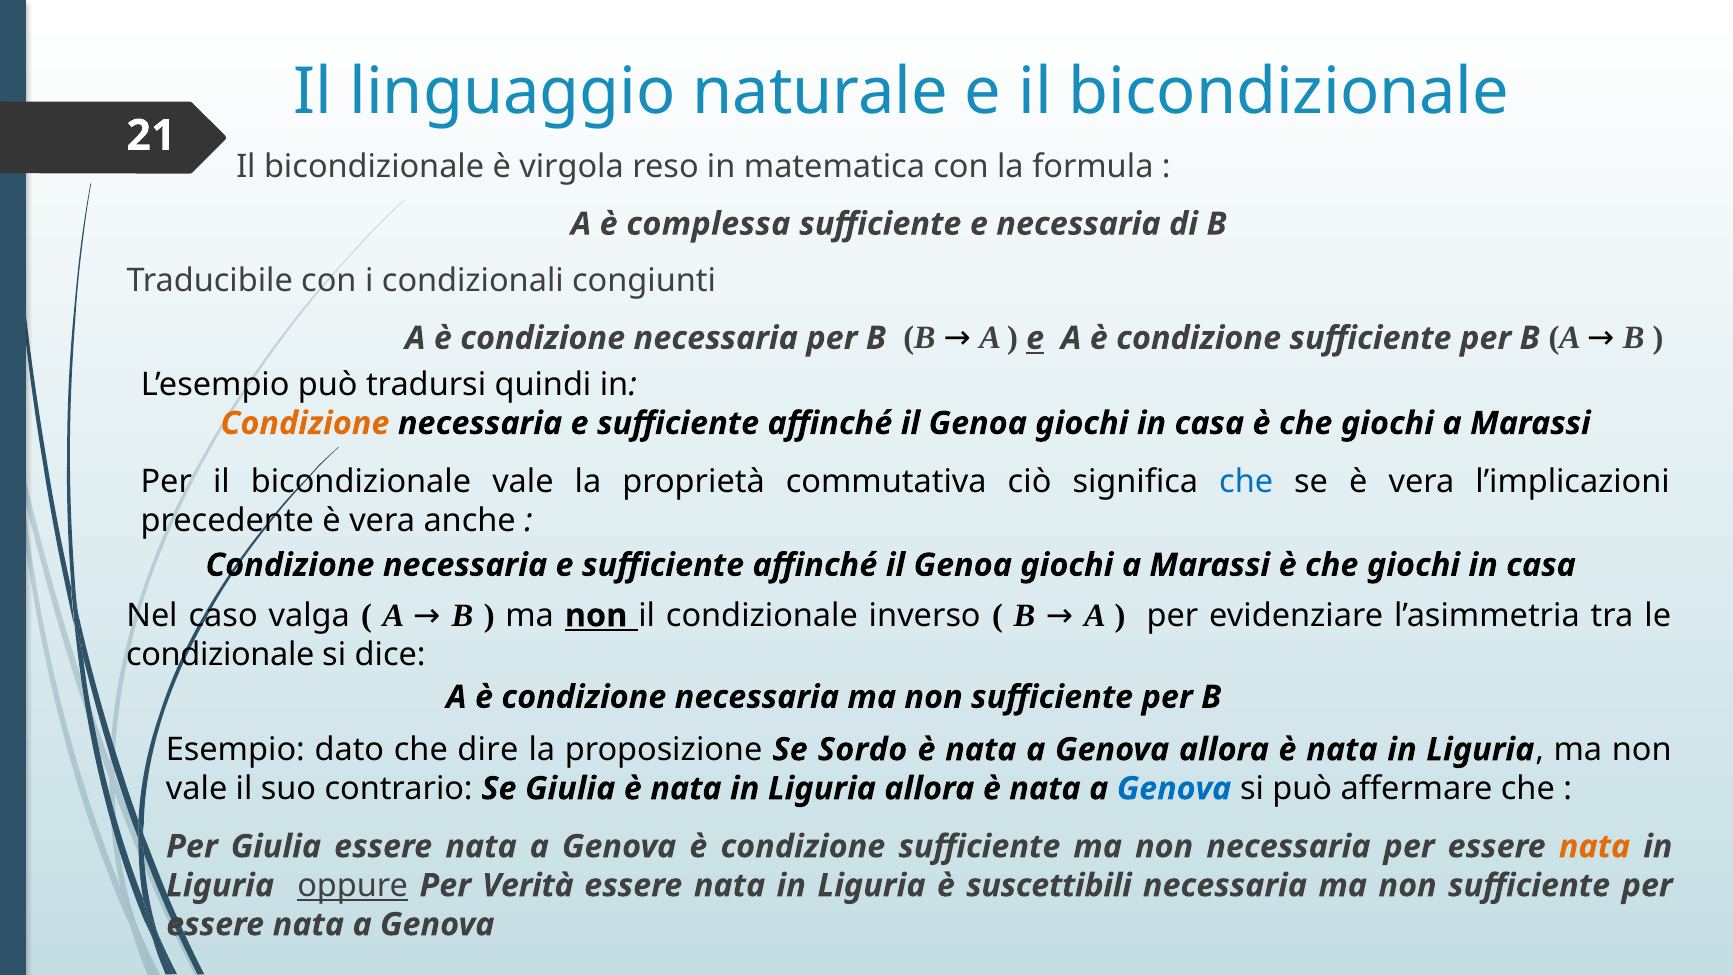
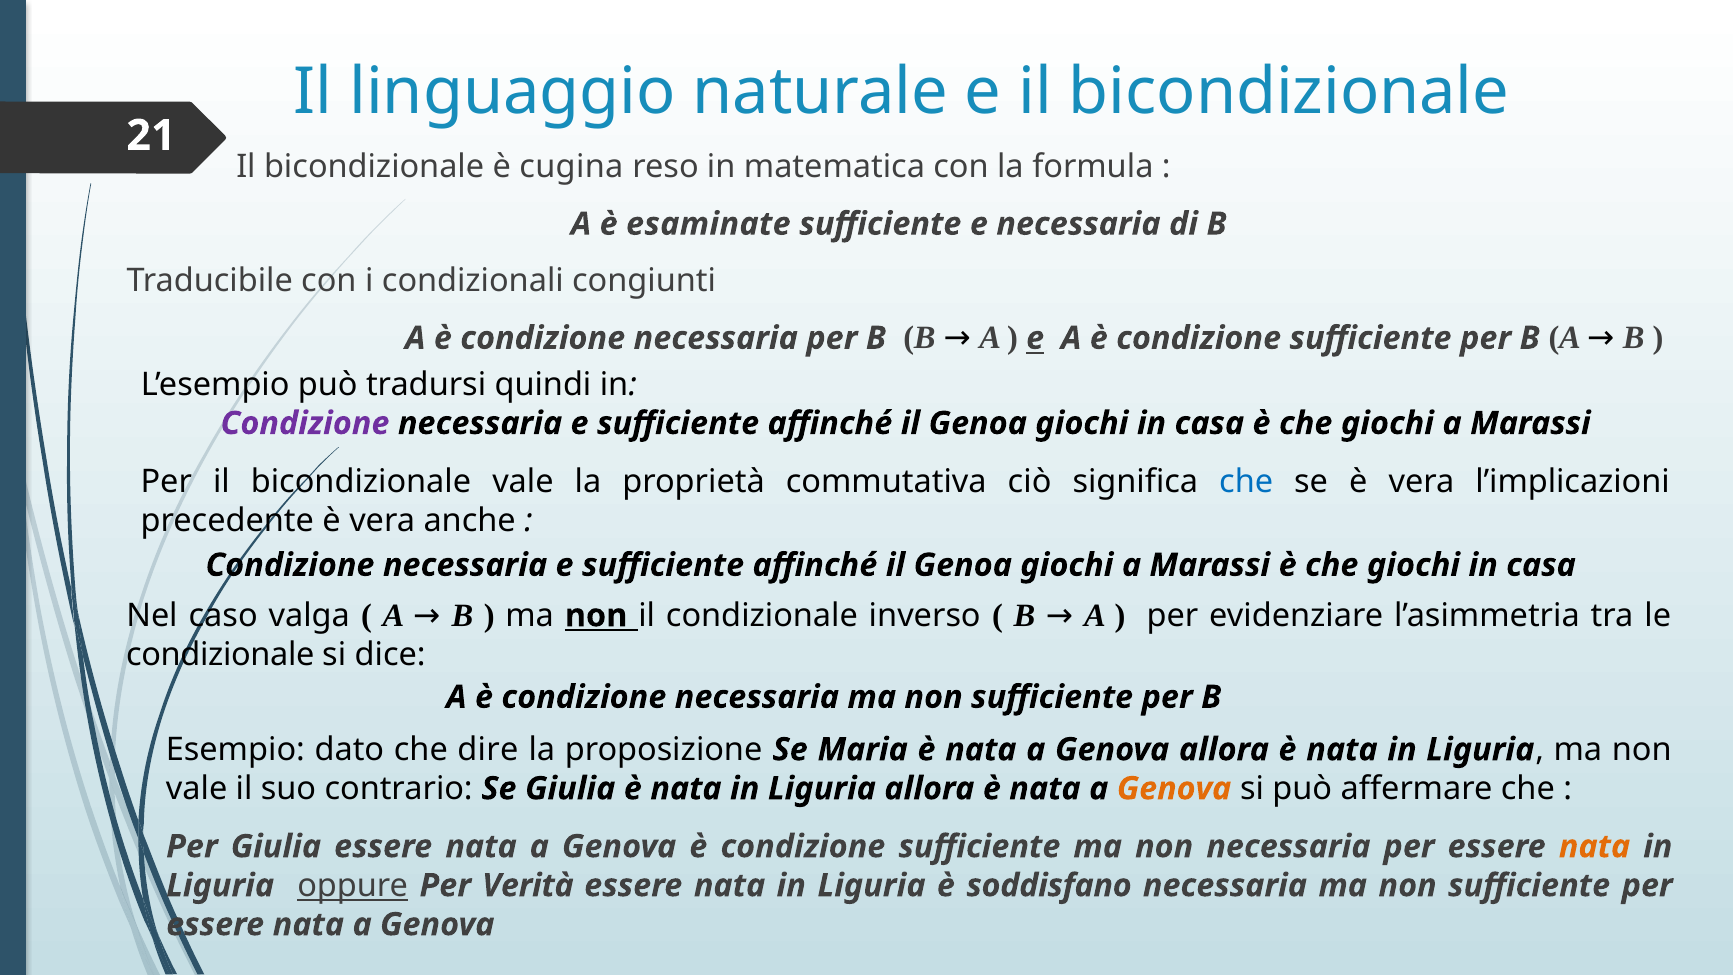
virgola: virgola -> cugina
complessa: complessa -> esaminate
Condizione at (305, 423) colour: orange -> purple
Sordo: Sordo -> Maria
Genova at (1174, 788) colour: blue -> orange
suscettibili: suscettibili -> soddisfano
